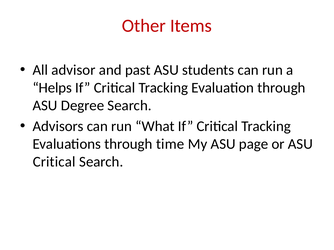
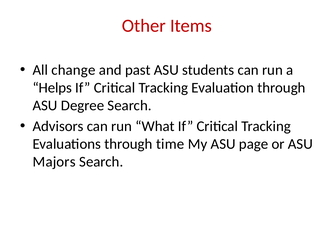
advisor: advisor -> change
Critical at (54, 162): Critical -> Majors
